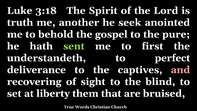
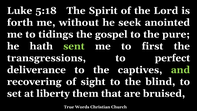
3:18: 3:18 -> 5:18
truth: truth -> forth
another: another -> without
behold: behold -> tidings
understandeth: understandeth -> transgressions
and colour: pink -> light green
